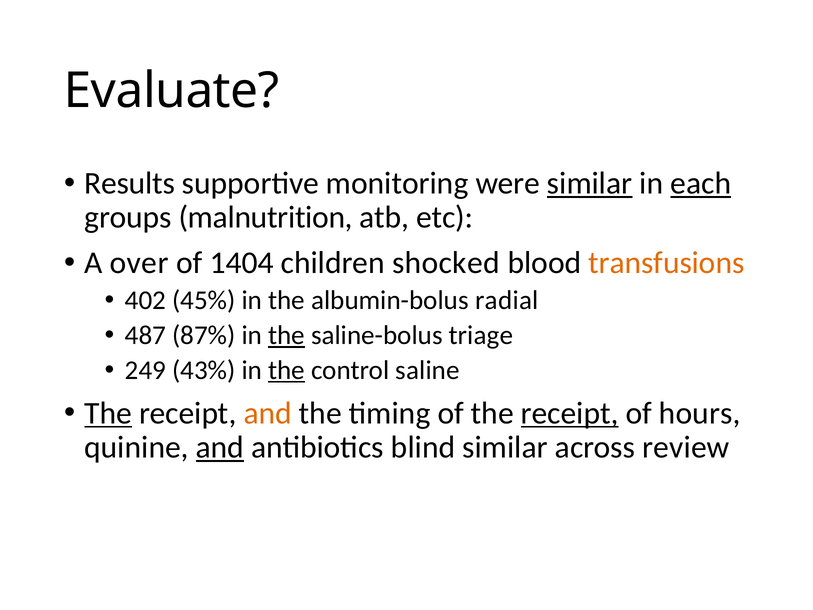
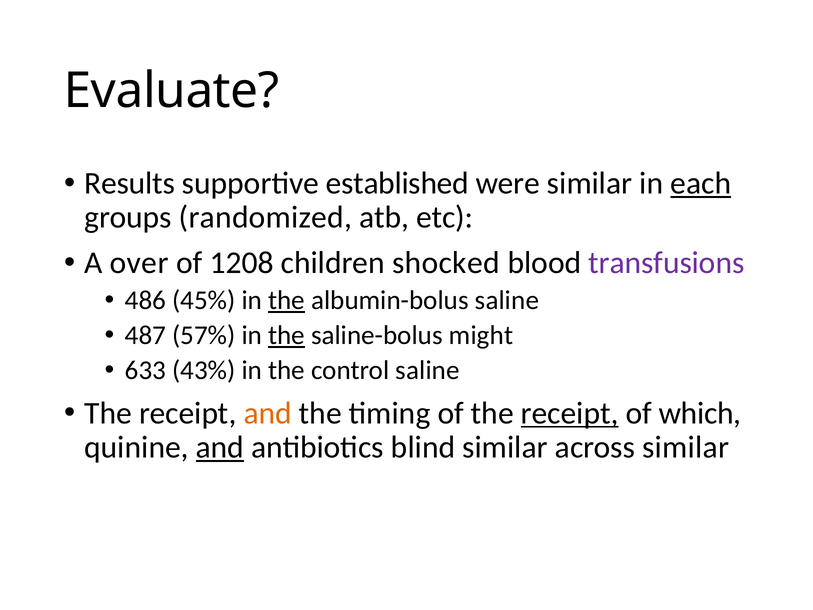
monitoring: monitoring -> established
similar at (590, 183) underline: present -> none
malnutrition: malnutrition -> randomized
1404: 1404 -> 1208
transfusions colour: orange -> purple
402: 402 -> 486
the at (287, 300) underline: none -> present
albumin-bolus radial: radial -> saline
87%: 87% -> 57%
triage: triage -> might
249: 249 -> 633
the at (287, 370) underline: present -> none
The at (108, 413) underline: present -> none
hours: hours -> which
across review: review -> similar
